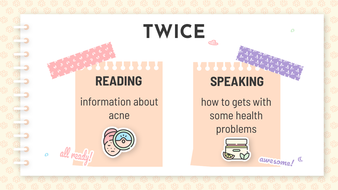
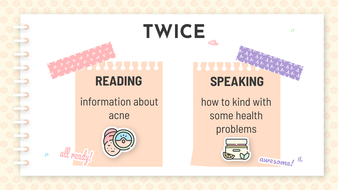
gets: gets -> kind
